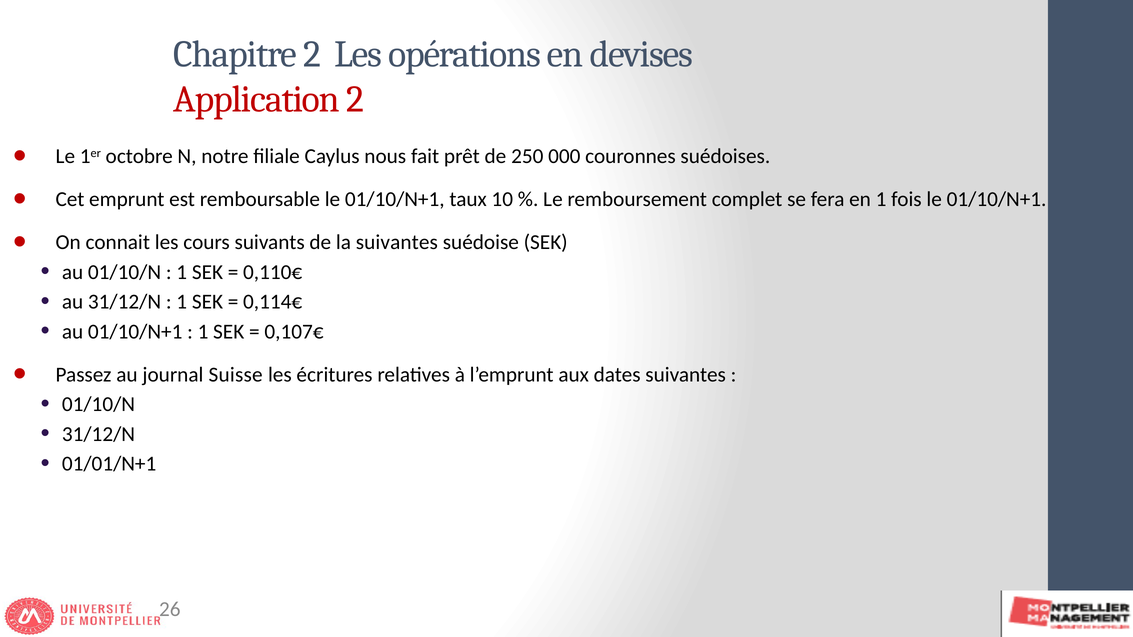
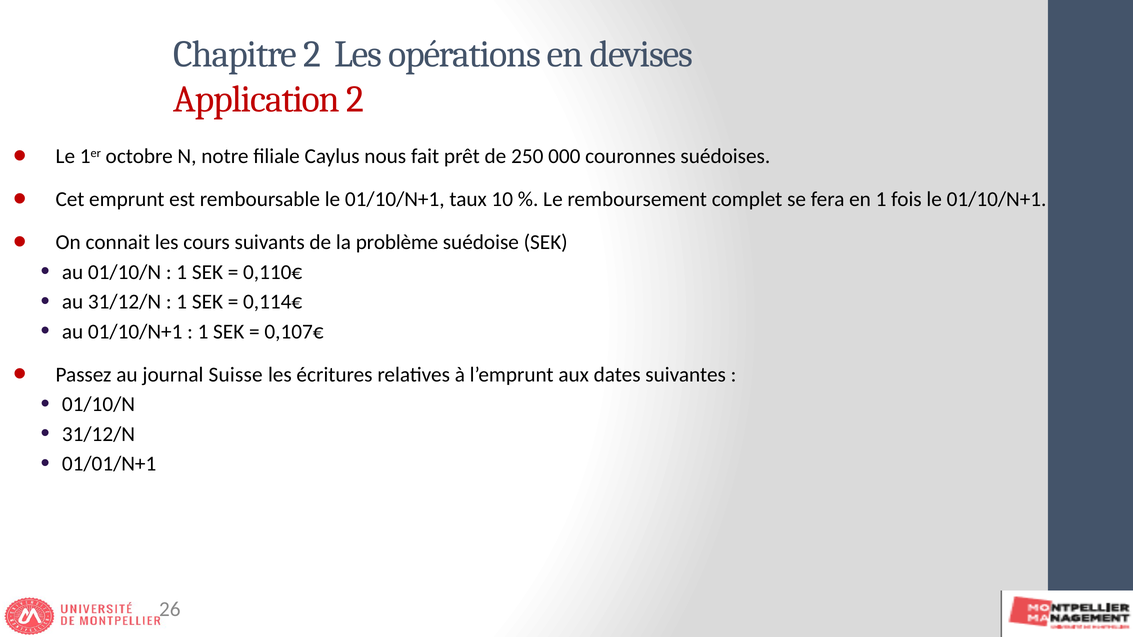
la suivantes: suivantes -> problème
